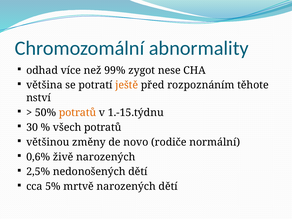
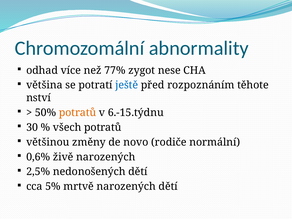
99%: 99% -> 77%
ještě colour: orange -> blue
1.-15.týdnu: 1.-15.týdnu -> 6.-15.týdnu
